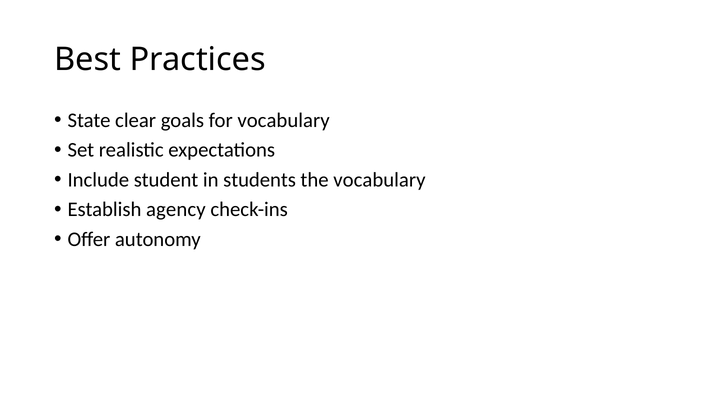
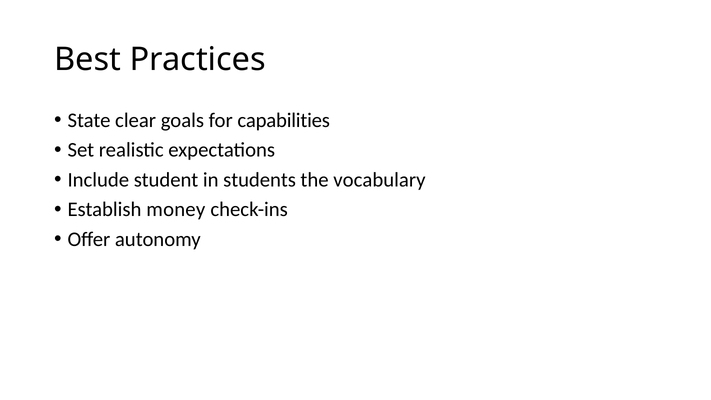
for vocabulary: vocabulary -> capabilities
agency: agency -> money
